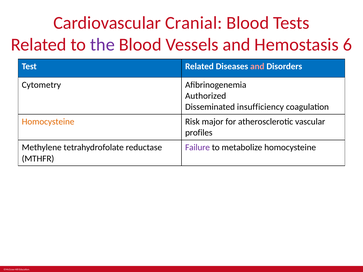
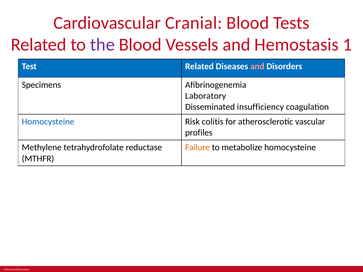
6: 6 -> 1
Cytometry: Cytometry -> Specimens
Authorized: Authorized -> Laboratory
Homocysteine at (48, 122) colour: orange -> blue
major: major -> colitis
Failure colour: purple -> orange
